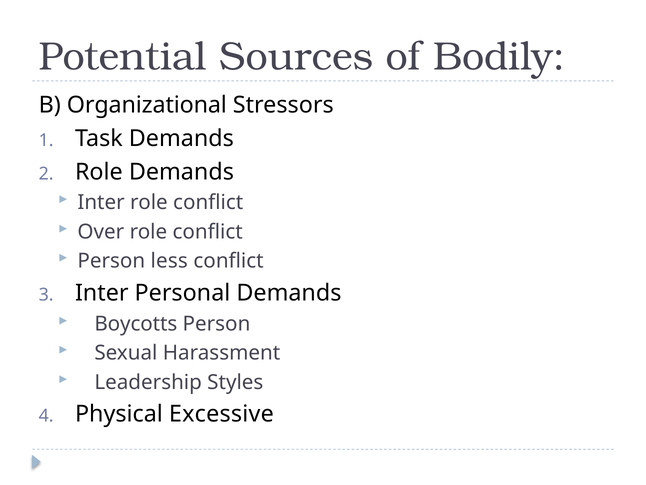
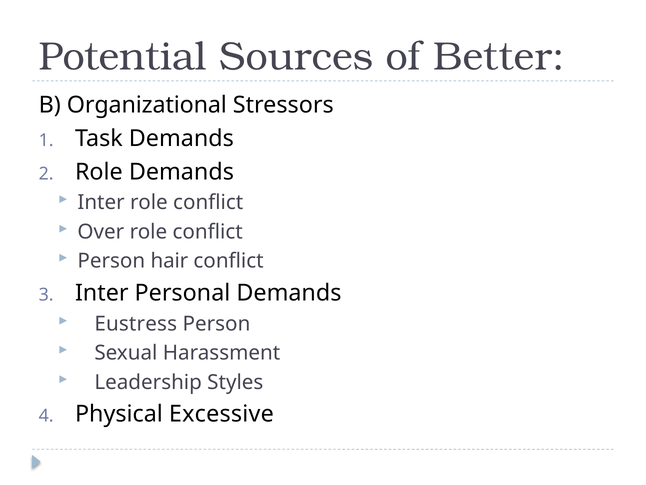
Bodily: Bodily -> Better
less: less -> hair
Boycotts: Boycotts -> Eustress
